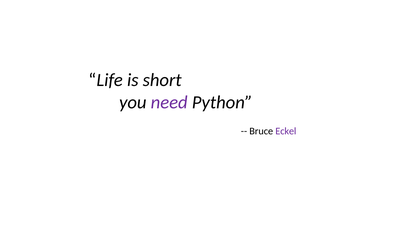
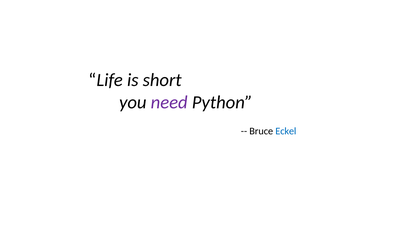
Eckel colour: purple -> blue
